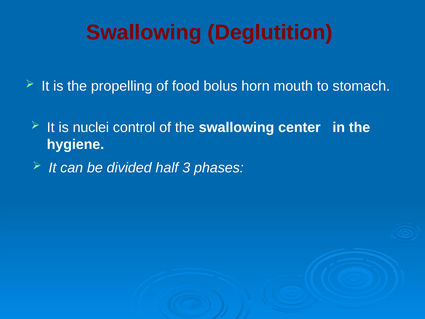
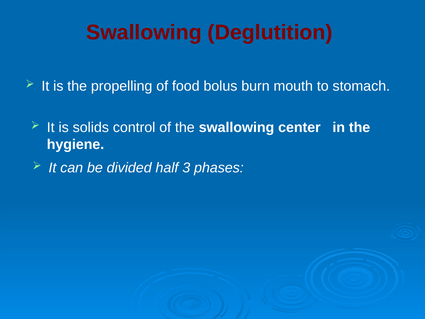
horn: horn -> burn
nuclei: nuclei -> solids
